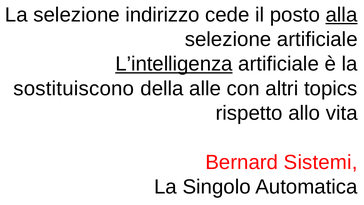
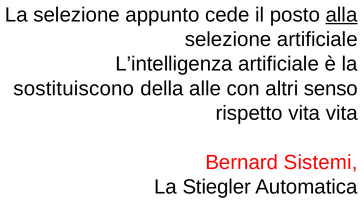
indirizzo: indirizzo -> appunto
L’intelligenza underline: present -> none
topics: topics -> senso
rispetto allo: allo -> vita
Singolo: Singolo -> Stiegler
